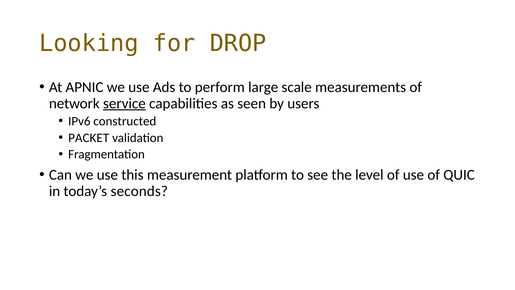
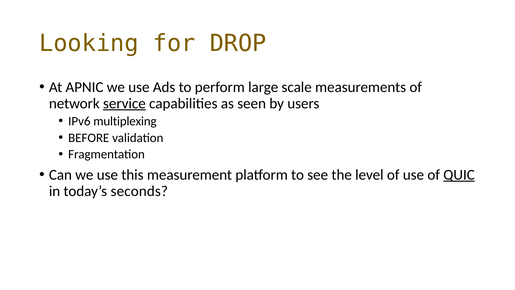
constructed: constructed -> multiplexing
PACKET: PACKET -> BEFORE
QUIC underline: none -> present
